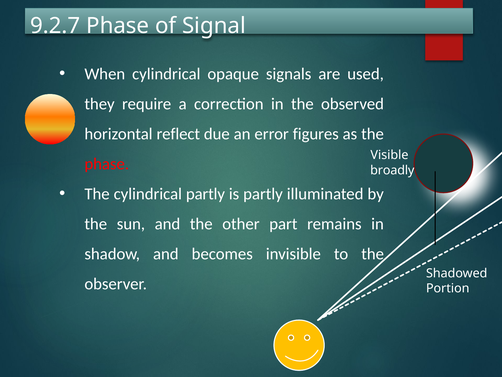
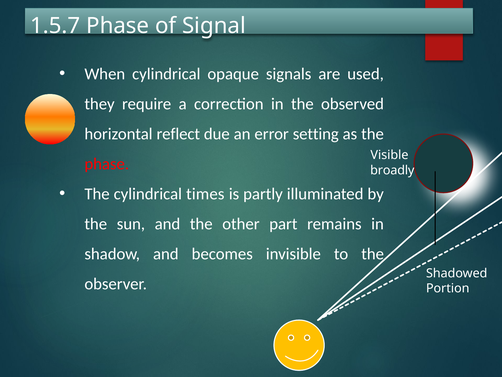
9.2.7: 9.2.7 -> 1.5.7
figures: figures -> setting
cylindrical partly: partly -> times
